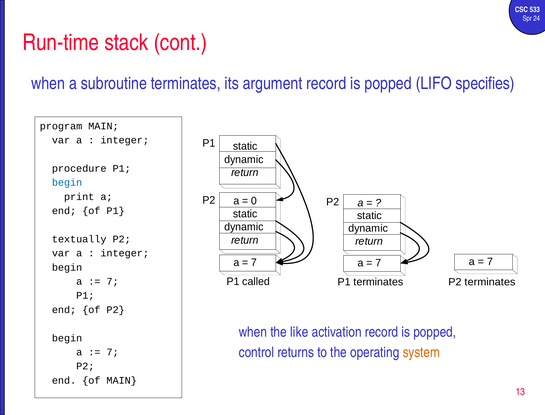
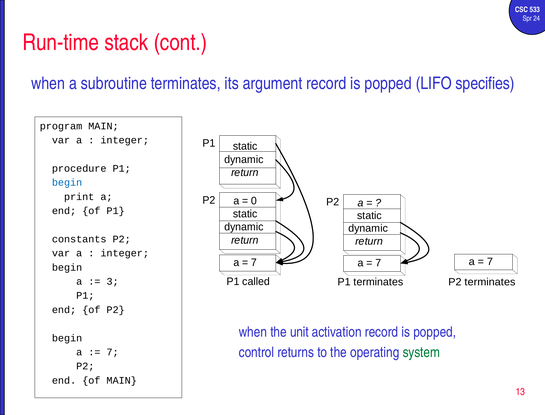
textually: textually -> constants
7 at (113, 282): 7 -> 3
like: like -> unit
system colour: orange -> green
